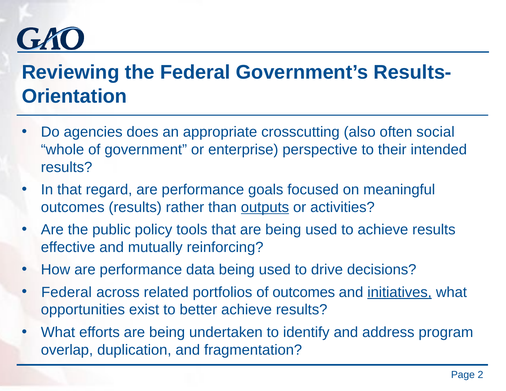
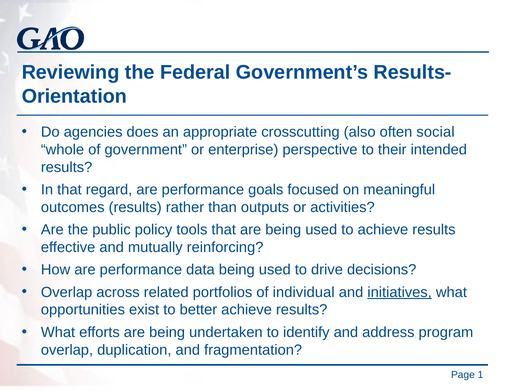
outputs underline: present -> none
Federal at (67, 292): Federal -> Overlap
of outcomes: outcomes -> individual
2: 2 -> 1
